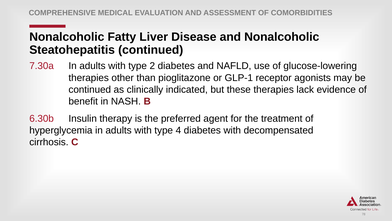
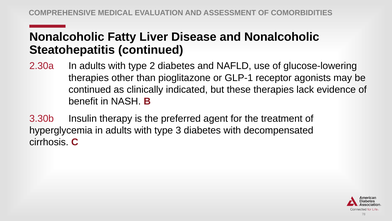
7.30a: 7.30a -> 2.30a
6.30b: 6.30b -> 3.30b
4: 4 -> 3
